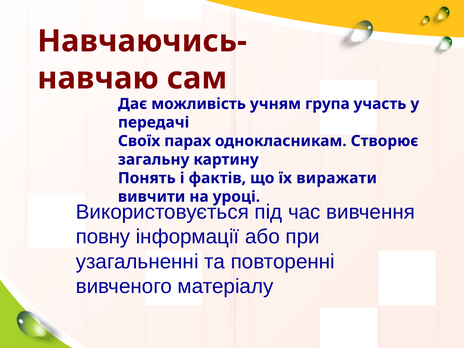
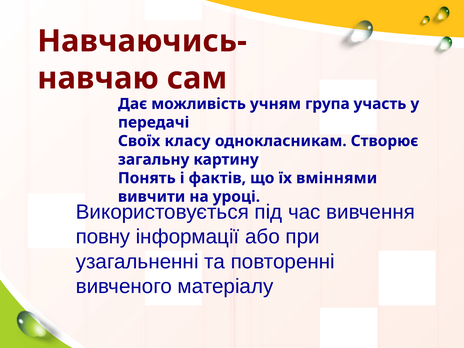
парах: парах -> класу
виражати: виражати -> вміннями
